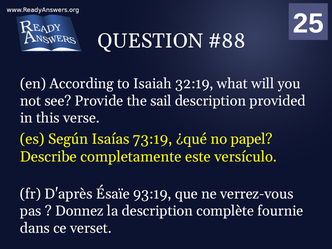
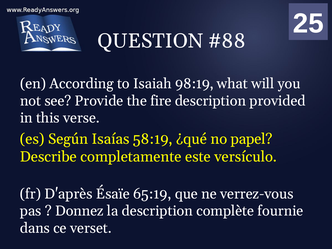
32:19: 32:19 -> 98:19
sail: sail -> fire
73:19: 73:19 -> 58:19
93:19: 93:19 -> 65:19
